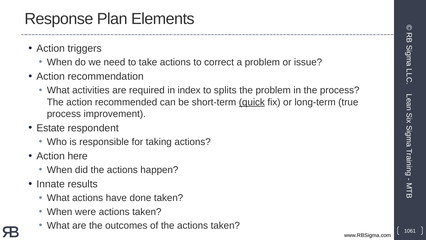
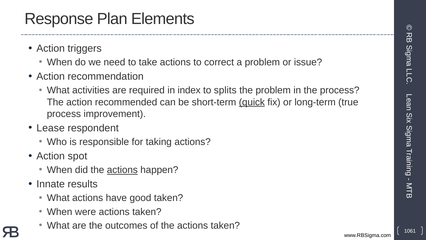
Estate: Estate -> Lease
here: here -> spot
actions at (122, 170) underline: none -> present
done: done -> good
